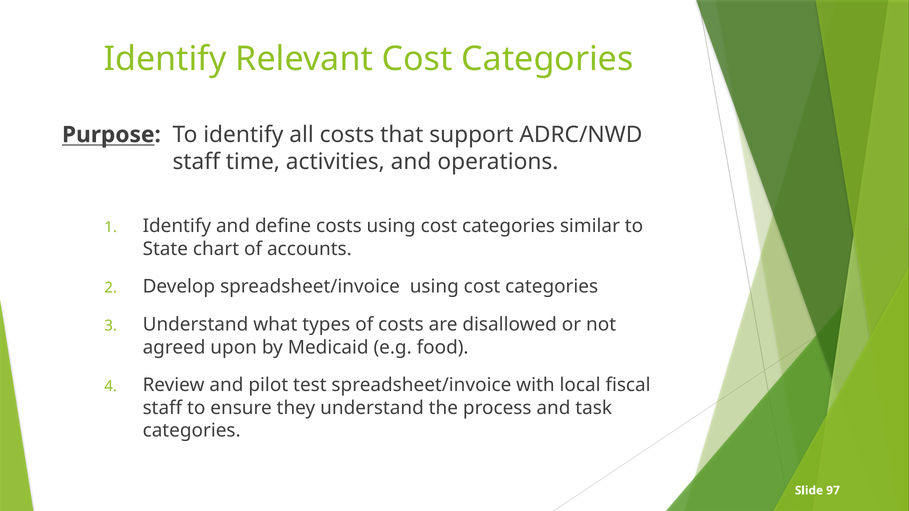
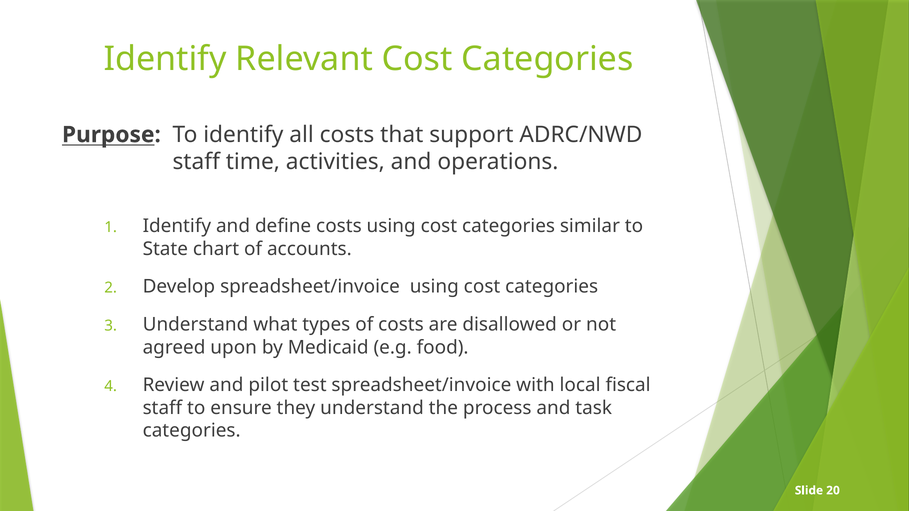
97: 97 -> 20
